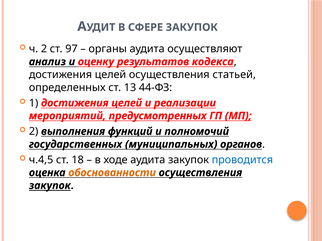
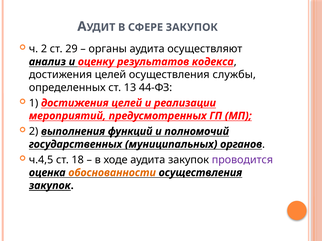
97: 97 -> 29
статьей: статьей -> службы
проводится colour: blue -> purple
